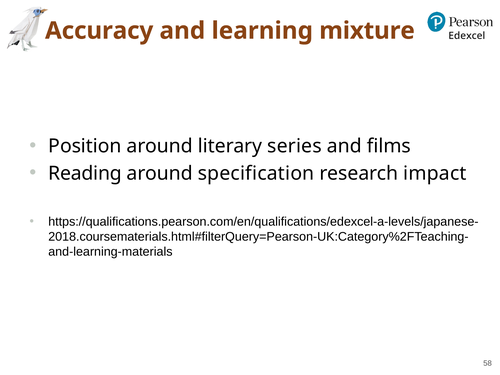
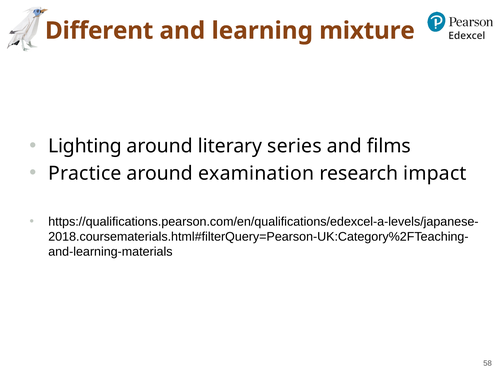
Accuracy: Accuracy -> Different
Position: Position -> Lighting
Reading: Reading -> Practice
specification: specification -> examination
